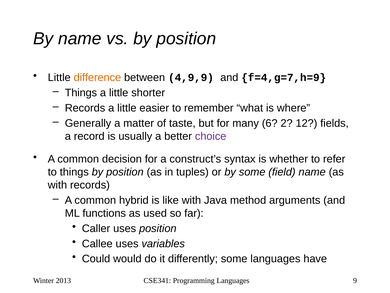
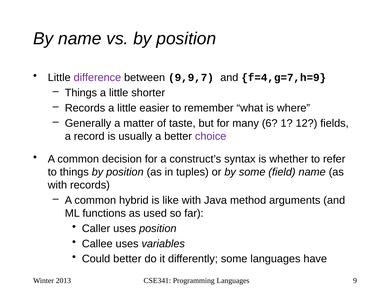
difference colour: orange -> purple
4,9,9: 4,9,9 -> 9,9,7
2: 2 -> 1
Could would: would -> better
